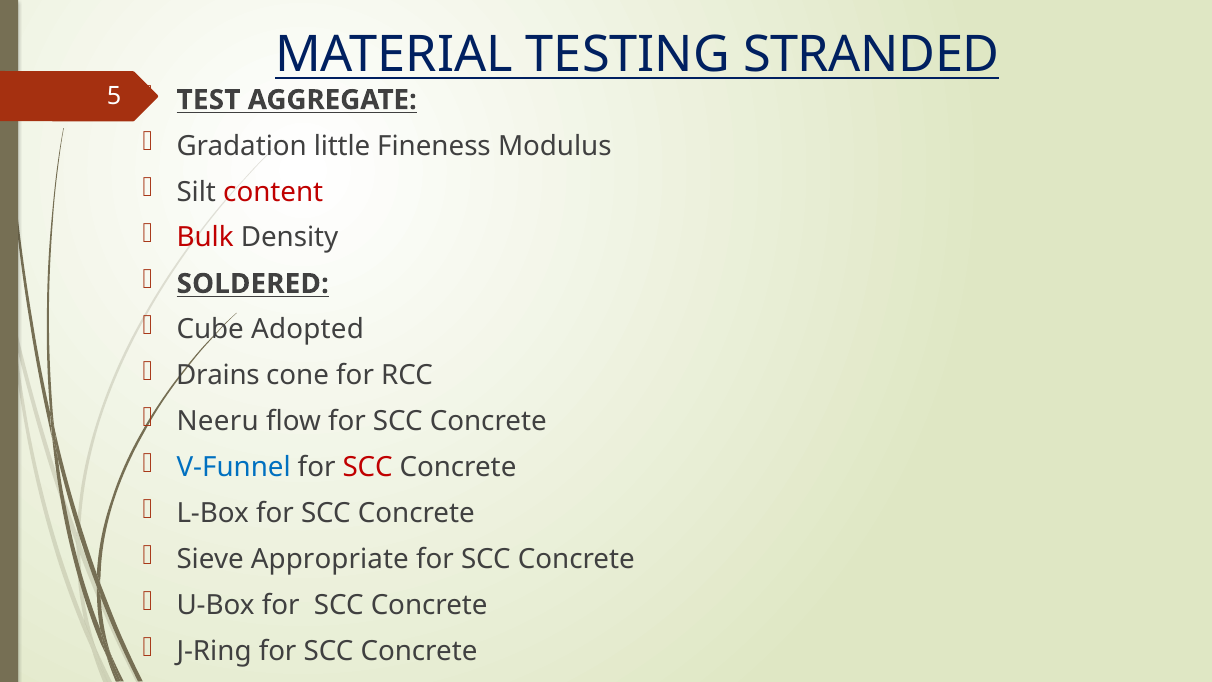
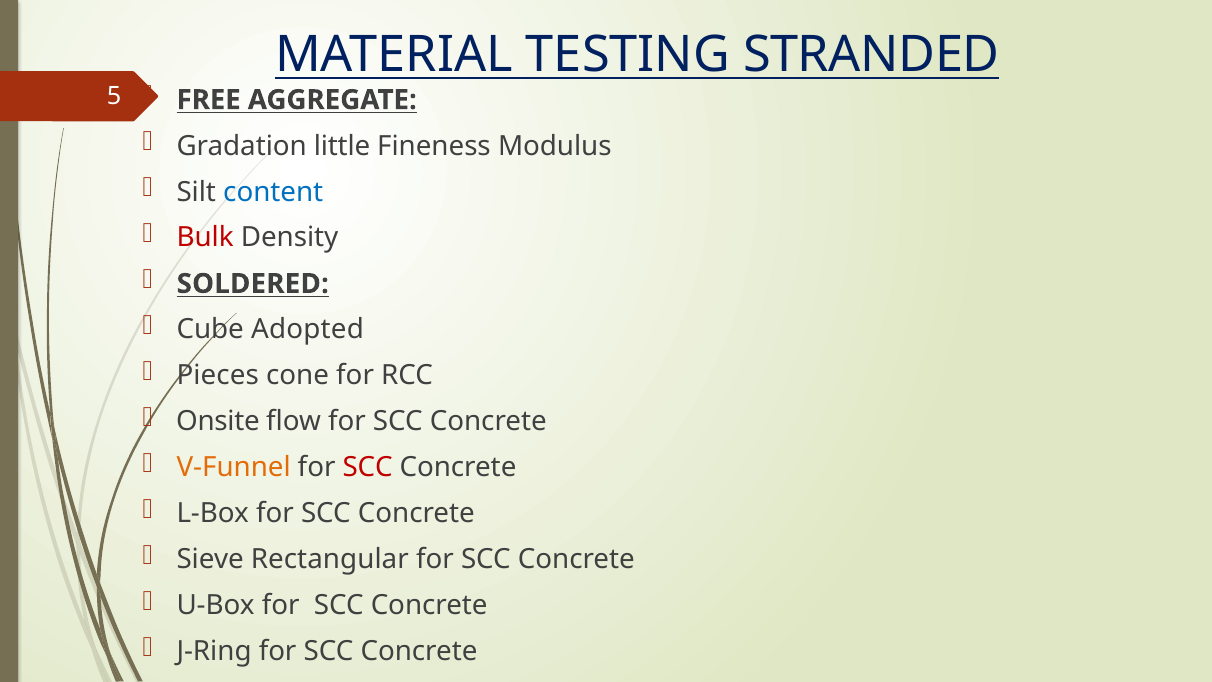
TEST: TEST -> FREE
content colour: red -> blue
Drains: Drains -> Pieces
Neeru: Neeru -> Onsite
V-Funnel colour: blue -> orange
Appropriate: Appropriate -> Rectangular
